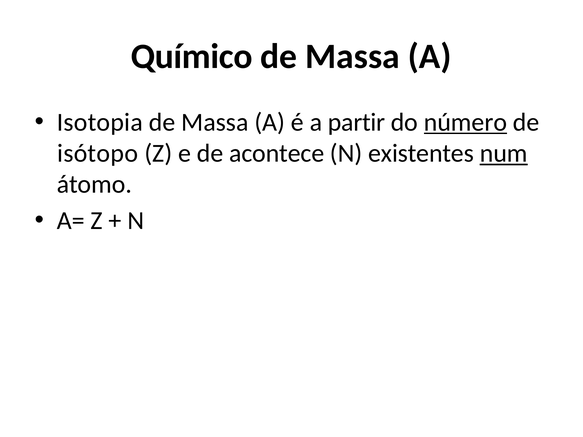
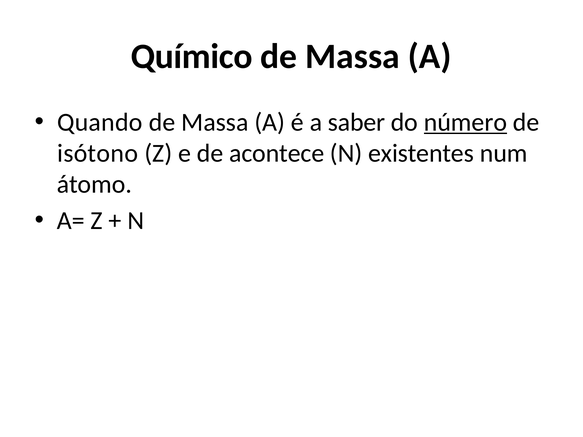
Isotopia: Isotopia -> Quando
partir: partir -> saber
isótopo: isótopo -> isótono
num underline: present -> none
